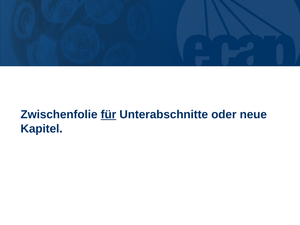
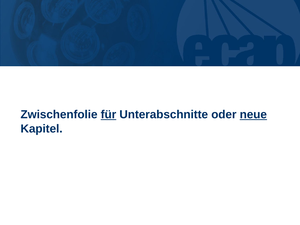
neue underline: none -> present
